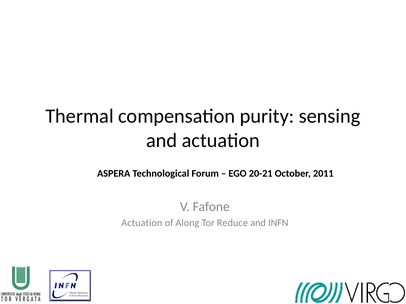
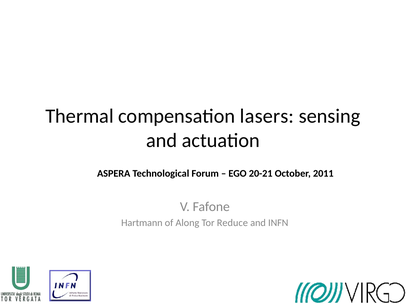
purity: purity -> lasers
Actuation at (142, 223): Actuation -> Hartmann
